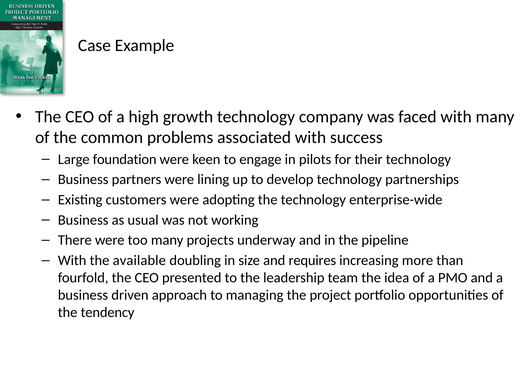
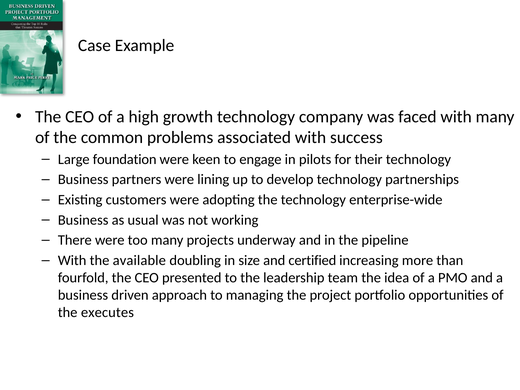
requires: requires -> certified
tendency: tendency -> executes
